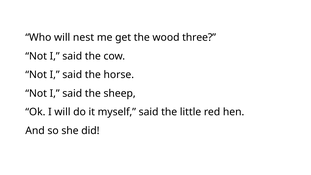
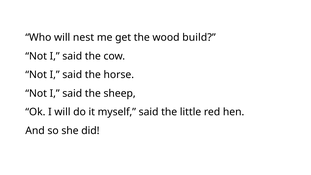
three: three -> build
